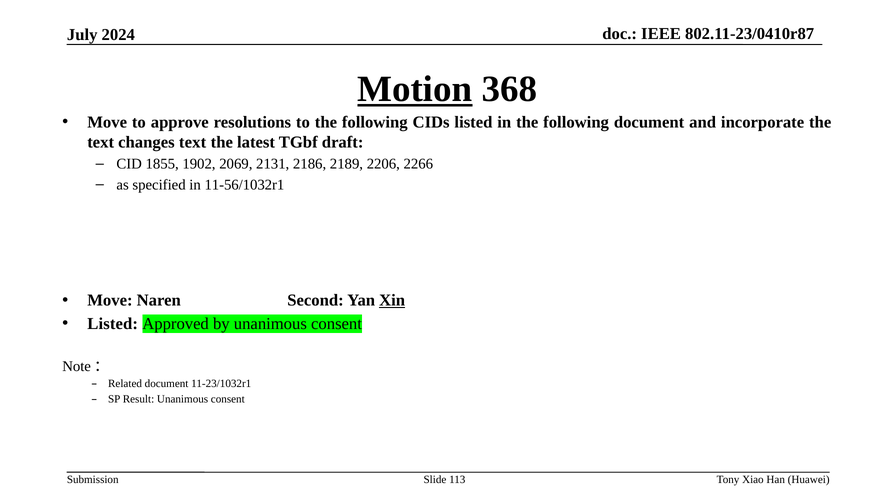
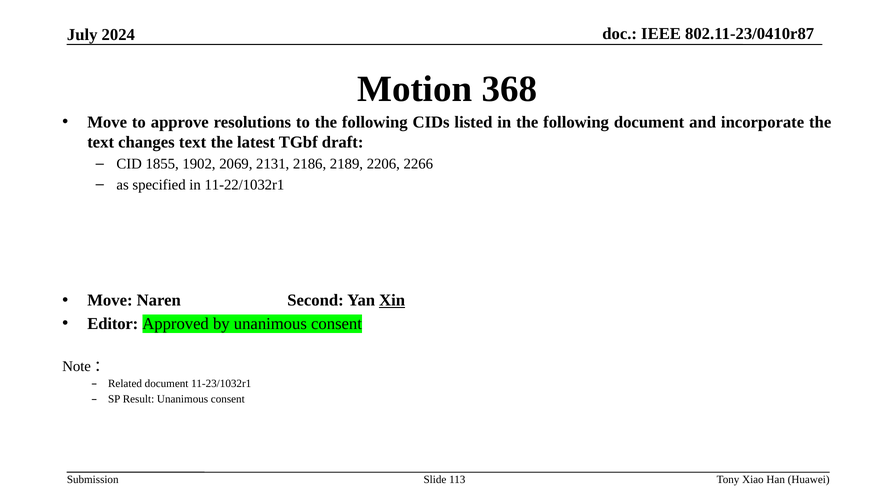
Motion underline: present -> none
11-56/1032r1: 11-56/1032r1 -> 11-22/1032r1
Listed at (113, 324): Listed -> Editor
